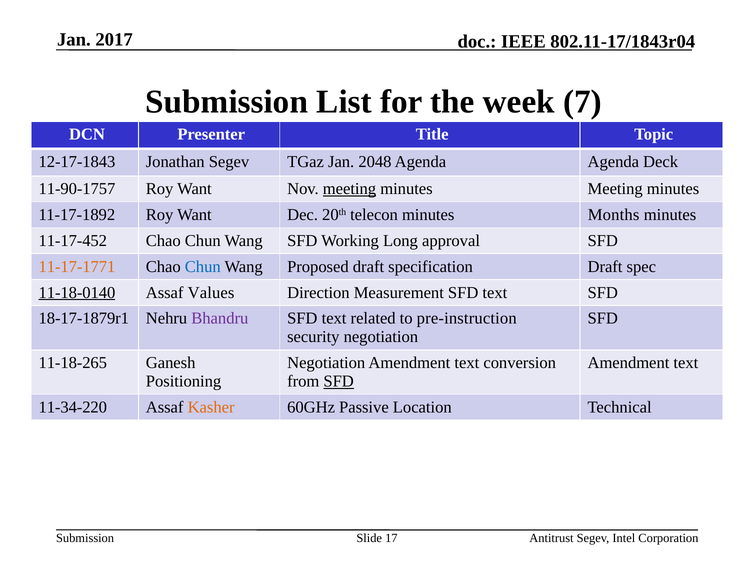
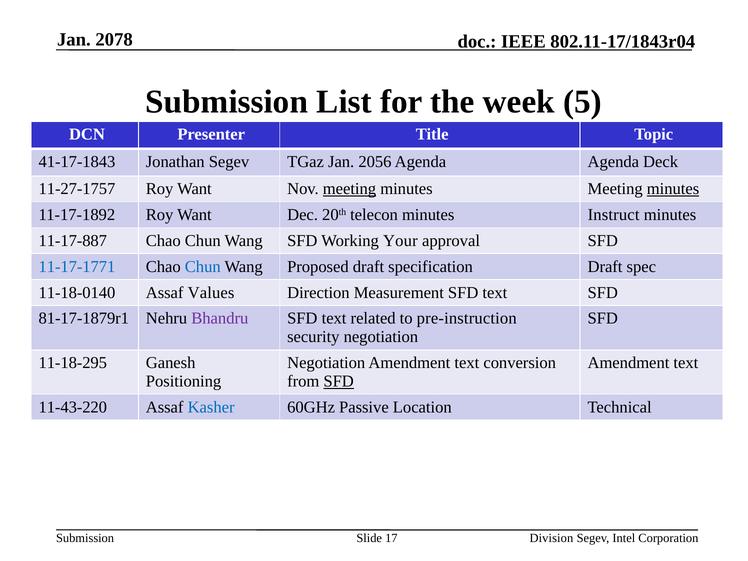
2017: 2017 -> 2078
7: 7 -> 5
12-17-1843: 12-17-1843 -> 41-17-1843
2048: 2048 -> 2056
11-90-1757: 11-90-1757 -> 11-27-1757
minutes at (673, 189) underline: none -> present
Months: Months -> Instruct
11-17-452: 11-17-452 -> 11-17-887
Long: Long -> Your
11-17-1771 colour: orange -> blue
11-18-0140 underline: present -> none
18-17-1879r1: 18-17-1879r1 -> 81-17-1879r1
11-18-265: 11-18-265 -> 11-18-295
11-34-220: 11-34-220 -> 11-43-220
Kasher colour: orange -> blue
Antitrust: Antitrust -> Division
